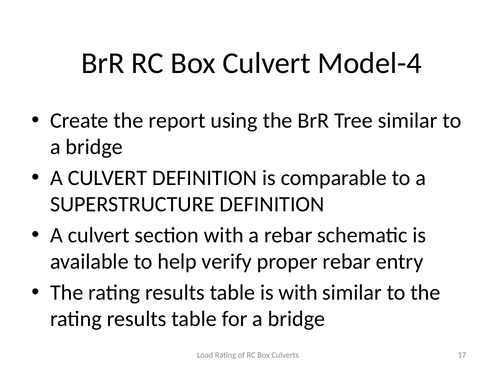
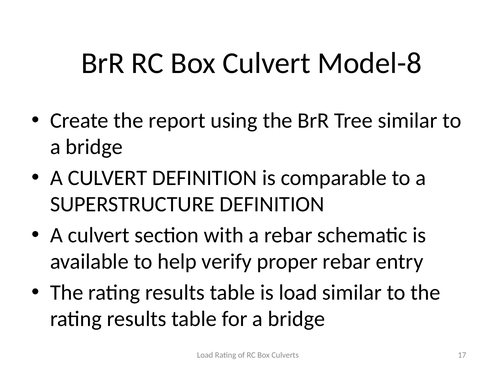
Model-4: Model-4 -> Model-8
is with: with -> load
